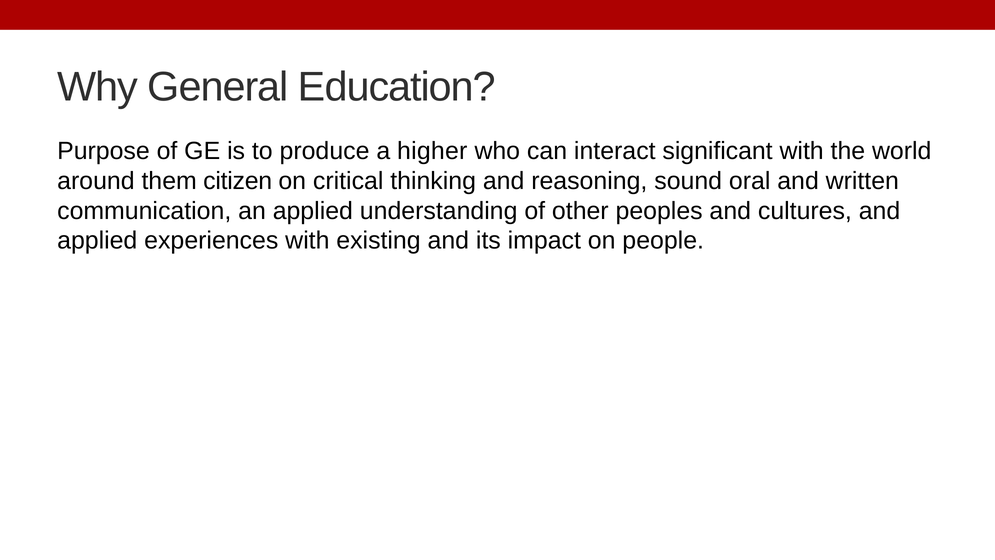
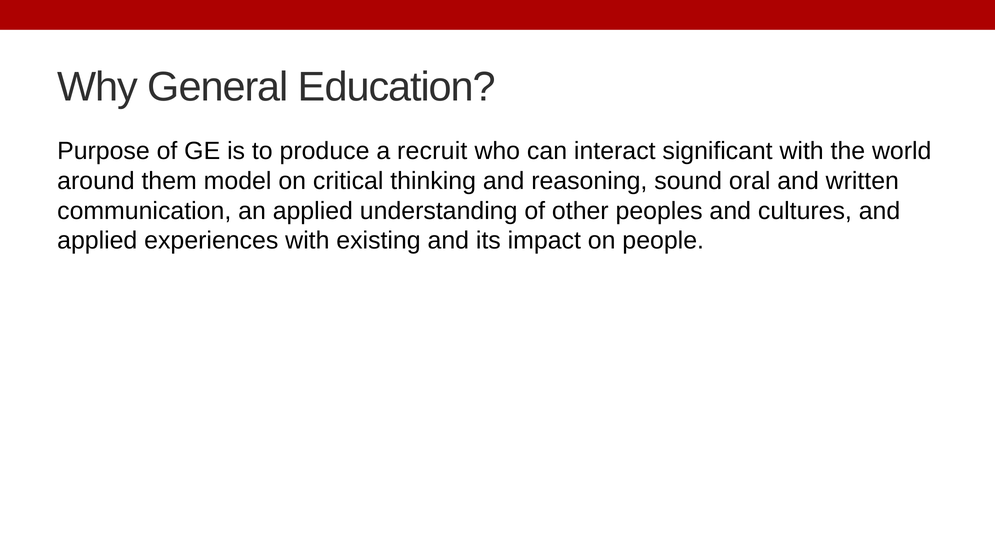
higher: higher -> recruit
citizen: citizen -> model
